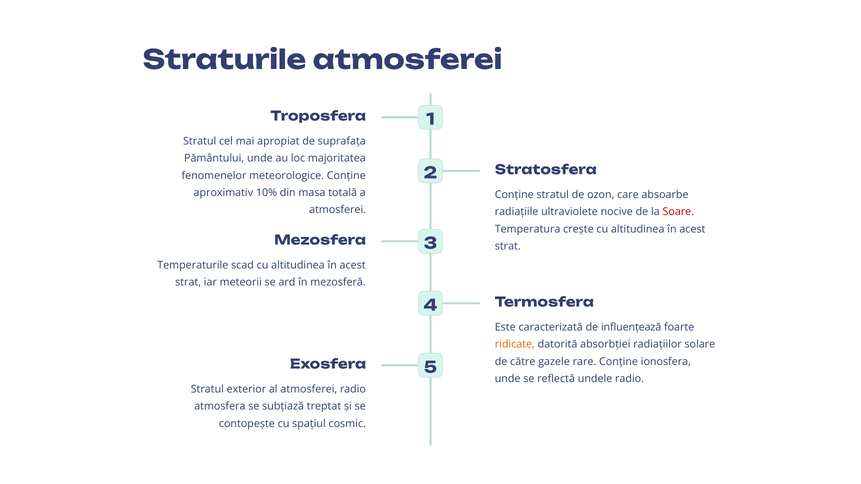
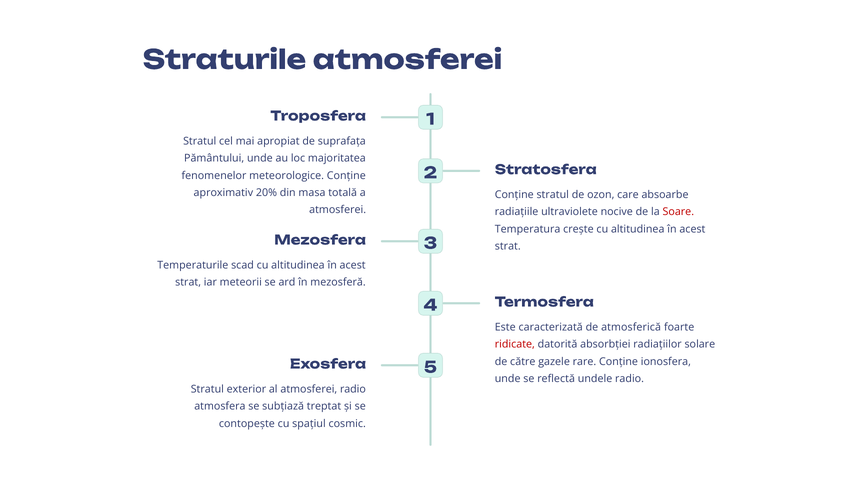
10%: 10% -> 20%
influențează: influențează -> atmosferică
ridicate colour: orange -> red
